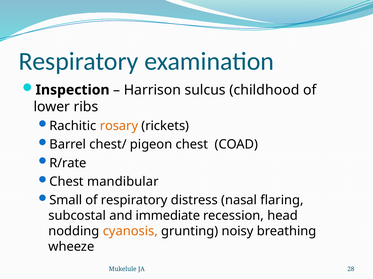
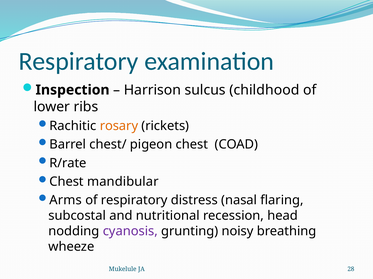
Small: Small -> Arms
immediate: immediate -> nutritional
cyanosis colour: orange -> purple
